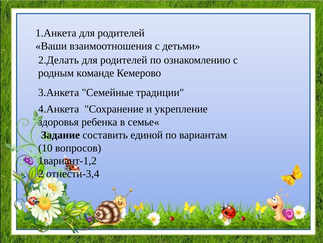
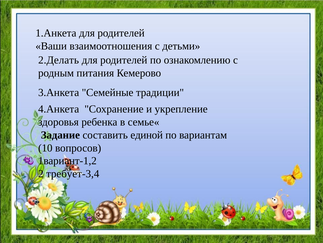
команде: команде -> питания
отнести-3,4: отнести-3,4 -> требует-3,4
